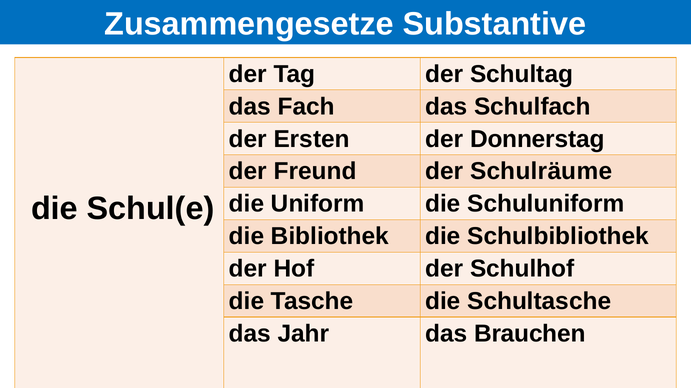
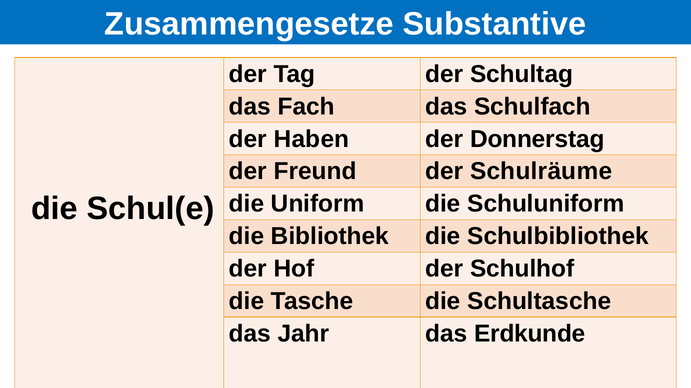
Ersten: Ersten -> Haben
Brauchen: Brauchen -> Erdkunde
